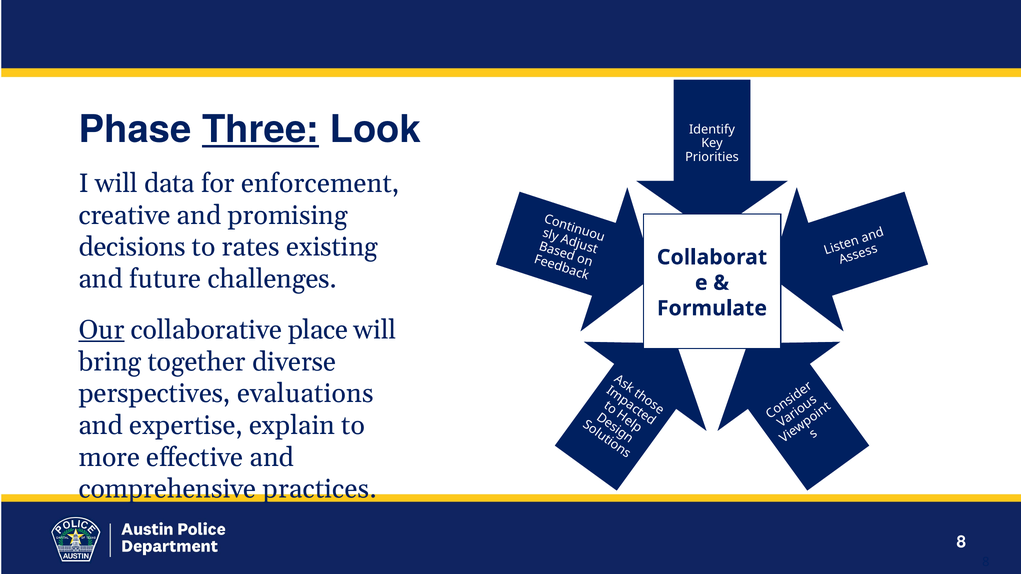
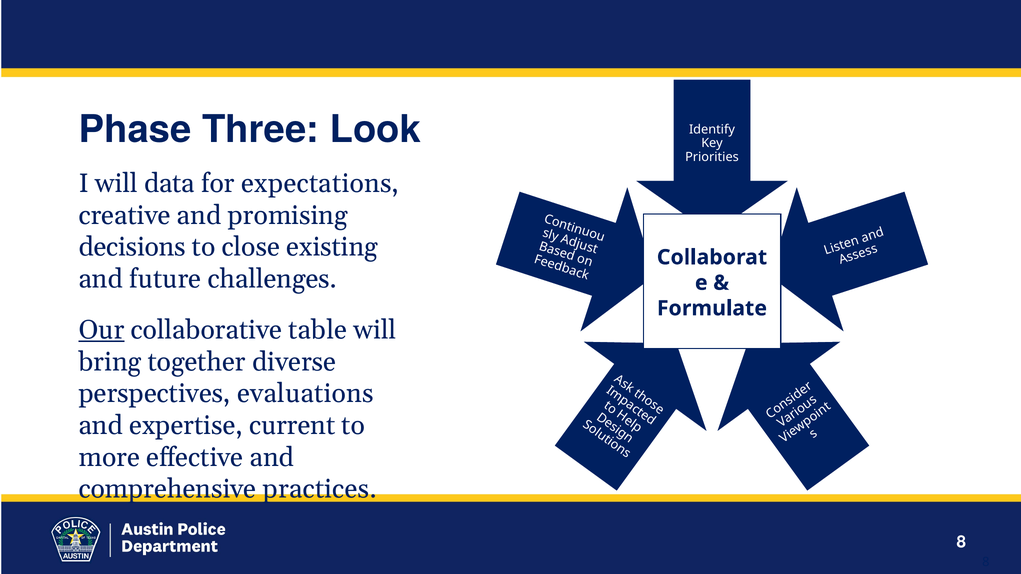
Three underline: present -> none
enforcement: enforcement -> expectations
rates: rates -> close
place: place -> table
explain: explain -> current
